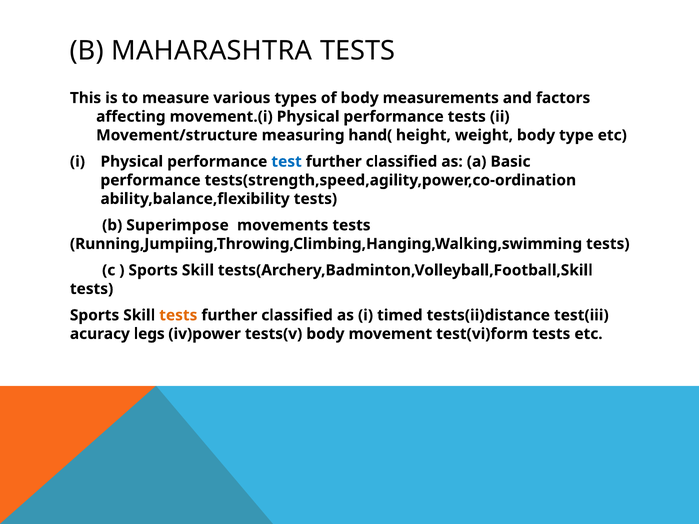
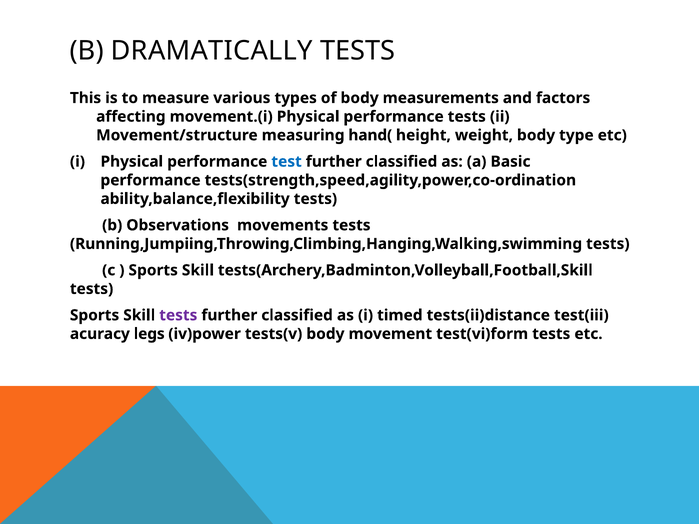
MAHARASHTRA: MAHARASHTRA -> DRAMATICALLY
Superimpose: Superimpose -> Observations
tests at (178, 315) colour: orange -> purple
